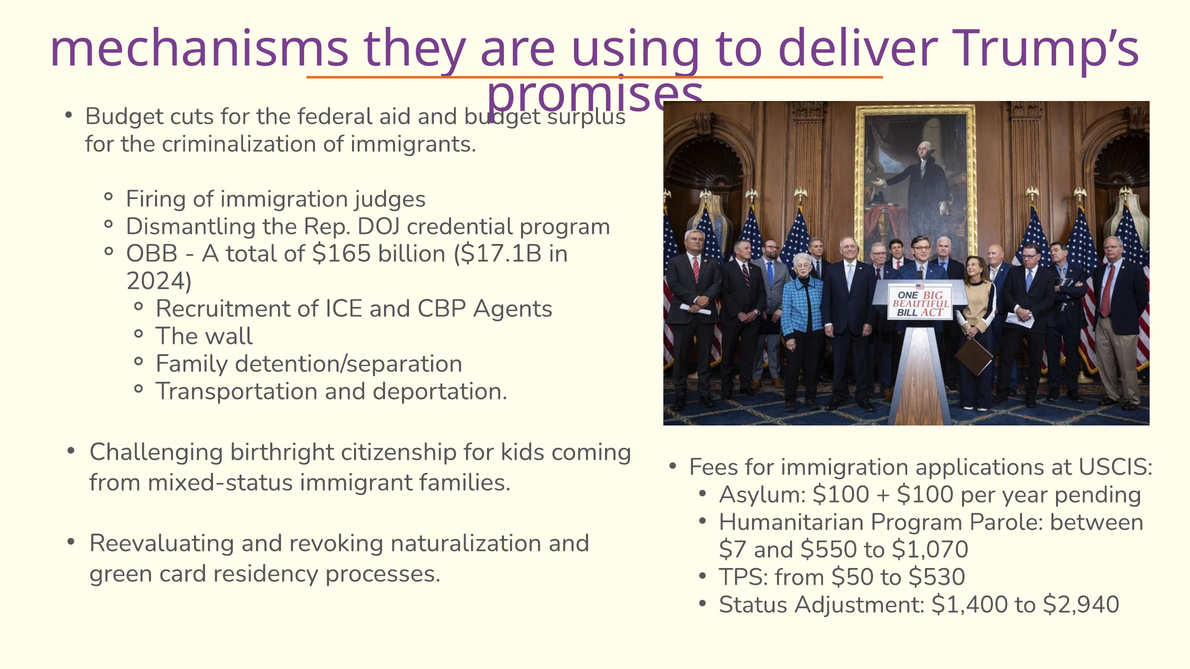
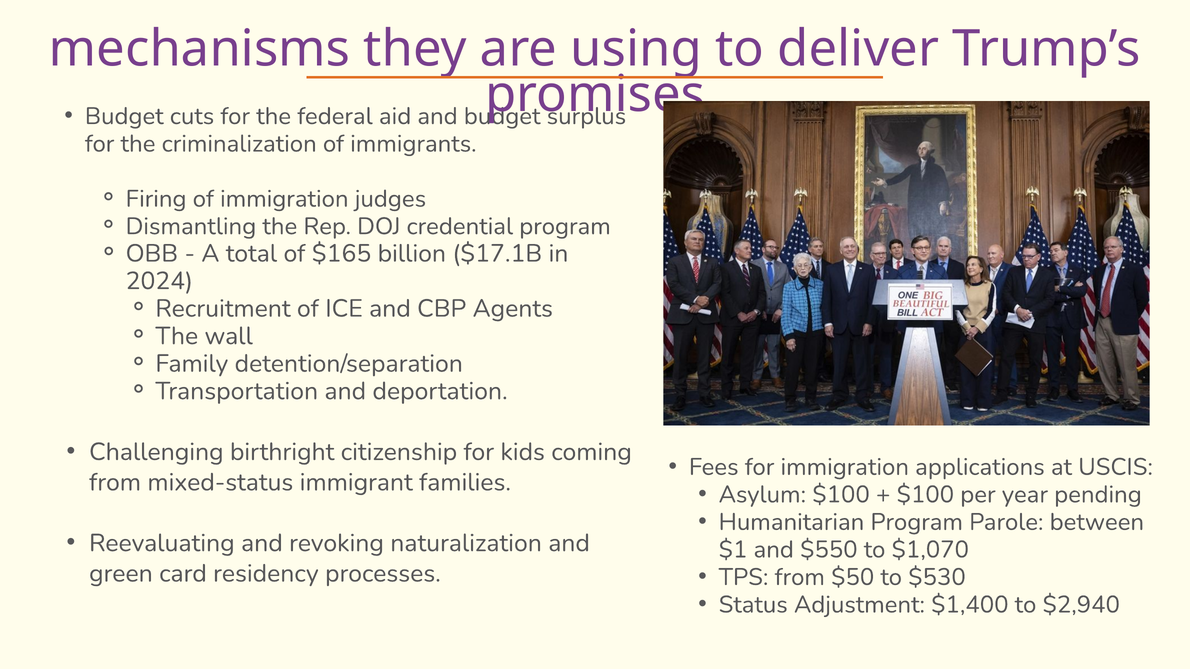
$7: $7 -> $1
